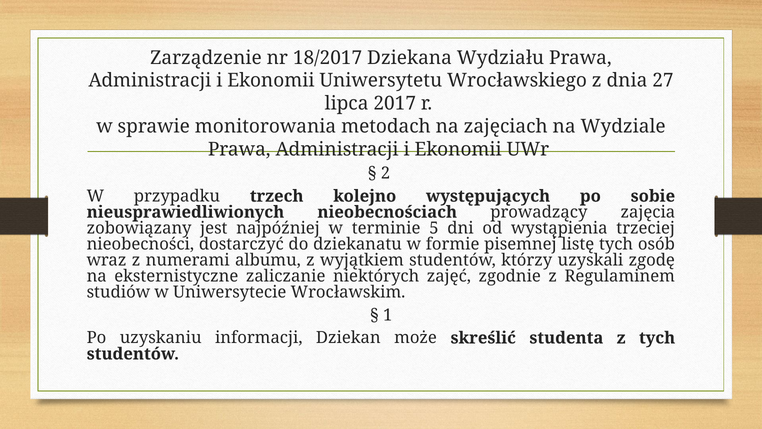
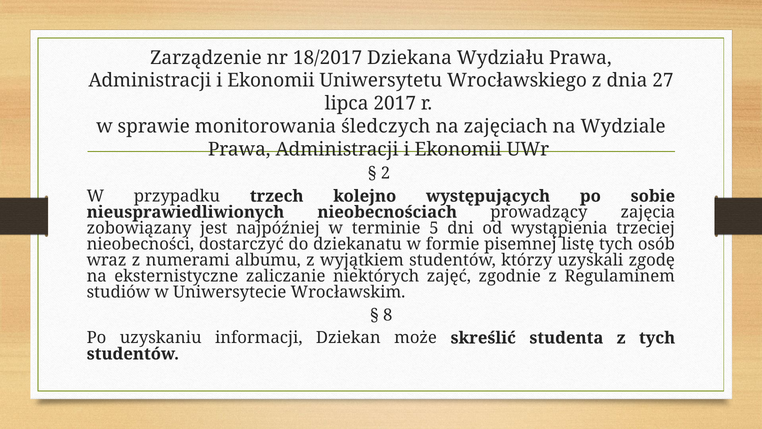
metodach: metodach -> śledczych
1: 1 -> 8
